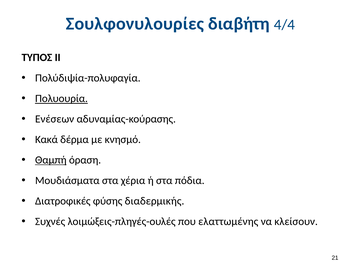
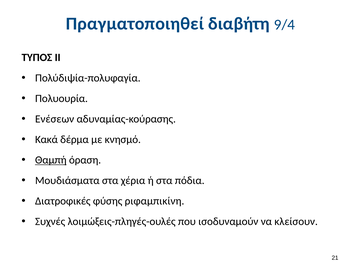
Σουλφονυλουρίες: Σουλφονυλουρίες -> Πραγματοποιηθεί
4/4: 4/4 -> 9/4
Πολυουρία underline: present -> none
διαδερμικής: διαδερμικής -> ριφαμπικίνη
ελαττωμένης: ελαττωμένης -> ισοδυναμούν
